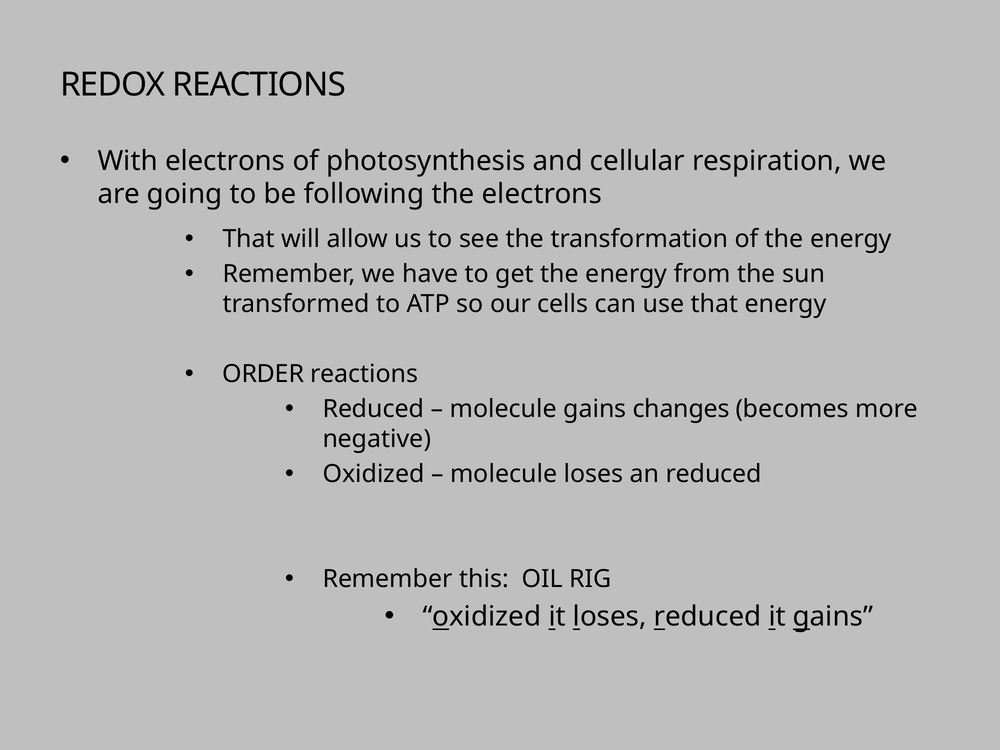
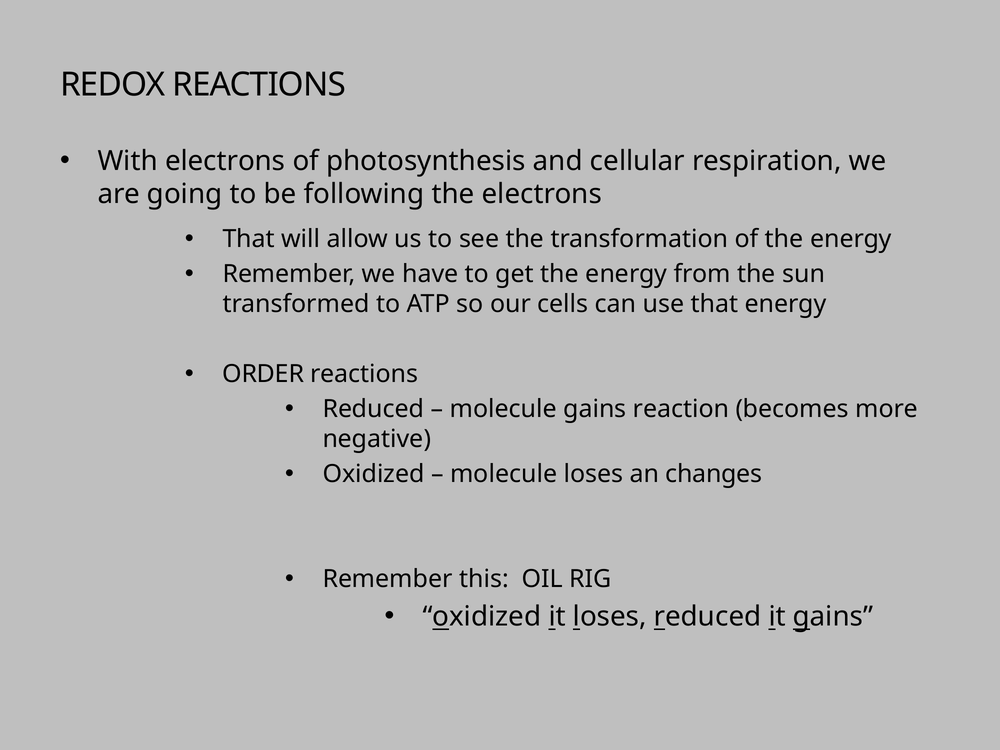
changes: changes -> reaction
an reduced: reduced -> changes
